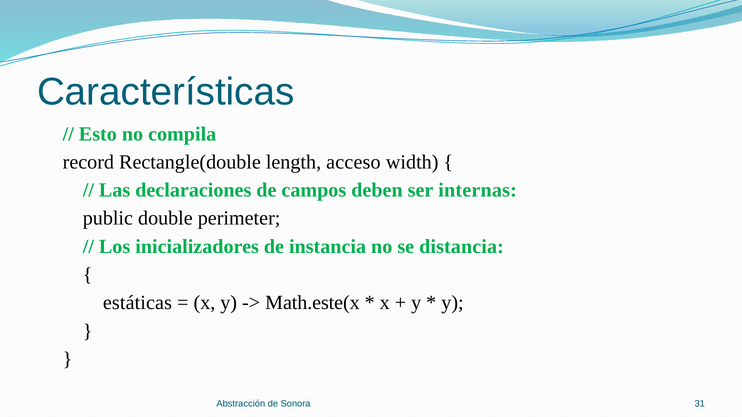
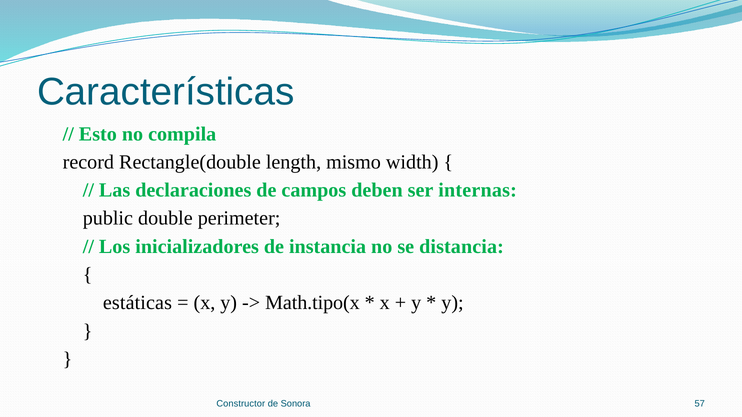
acceso: acceso -> mismo
Math.este(x: Math.este(x -> Math.tipo(x
Abstracción: Abstracción -> Constructor
31: 31 -> 57
